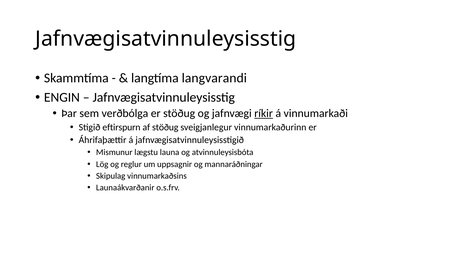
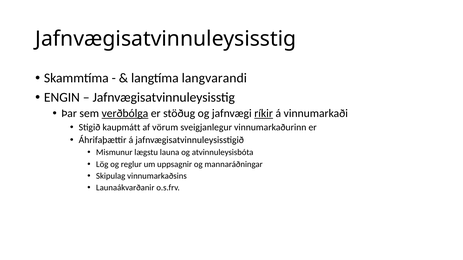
verðbólga underline: none -> present
eftirspurn: eftirspurn -> kaupmátt
af stöðug: stöðug -> vörum
